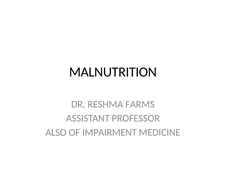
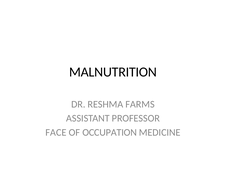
ALSO: ALSO -> FACE
IMPAIRMENT: IMPAIRMENT -> OCCUPATION
